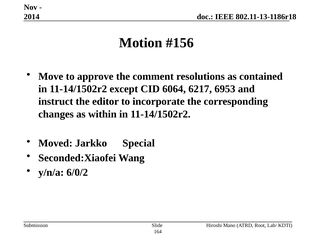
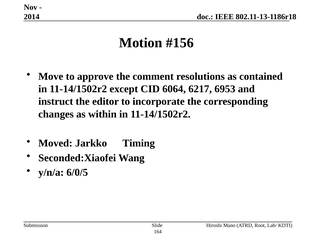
Special: Special -> Timing
6/0/2: 6/0/2 -> 6/0/5
